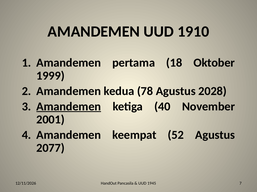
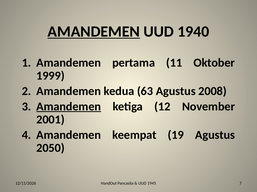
AMANDEMEN at (94, 32) underline: none -> present
1910: 1910 -> 1940
18: 18 -> 11
78: 78 -> 63
2028: 2028 -> 2008
40: 40 -> 12
52: 52 -> 19
2077: 2077 -> 2050
